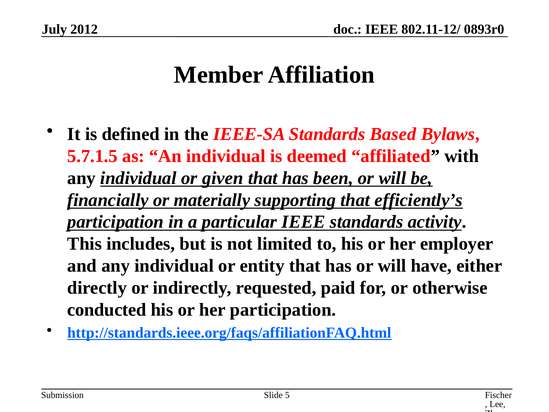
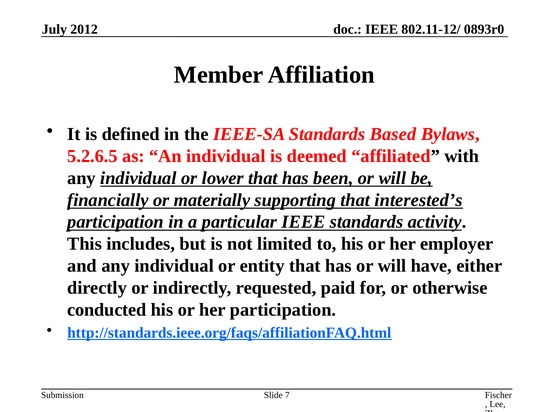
5.7.1.5: 5.7.1.5 -> 5.2.6.5
given: given -> lower
efficiently’s: efficiently’s -> interested’s
5: 5 -> 7
